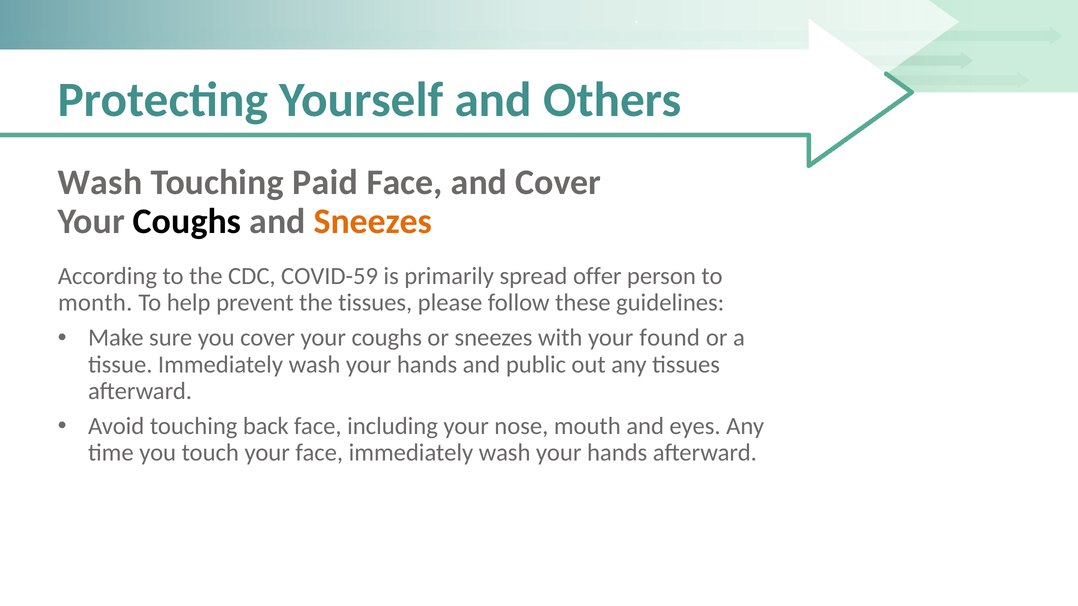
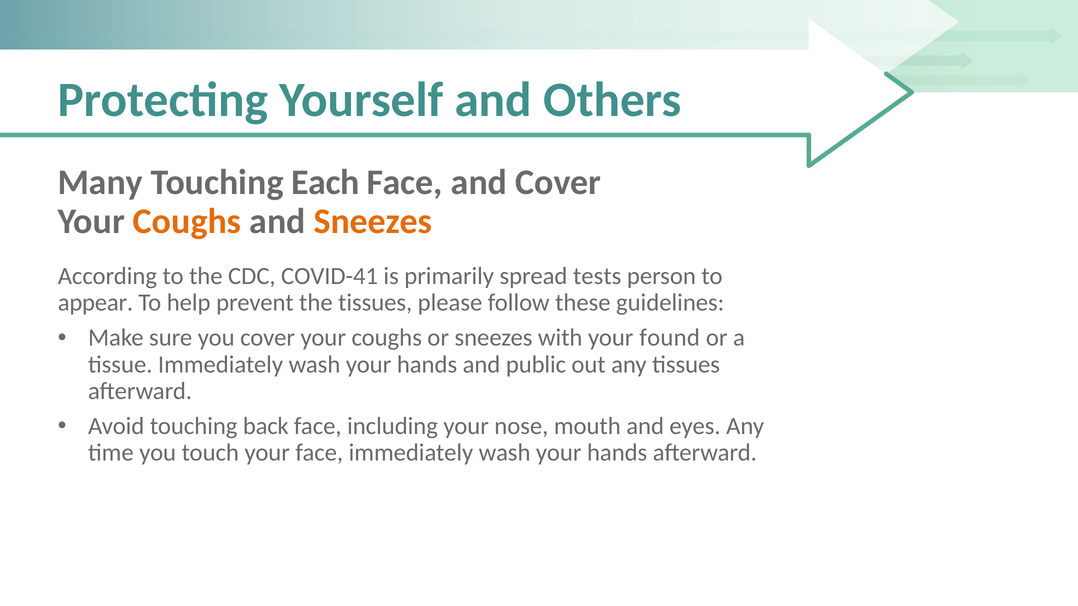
Wash at (100, 182): Wash -> Many
Paid: Paid -> Each
Coughs at (187, 221) colour: black -> orange
COVID-59: COVID-59 -> COVID-41
offer: offer -> tests
month: month -> appear
